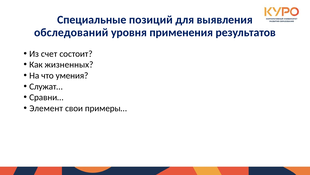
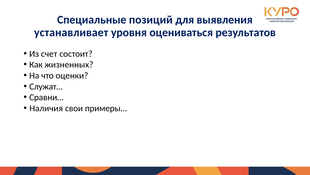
обследований: обследований -> устанавливает
применения: применения -> оцениваться
умения: умения -> оценки
Элемент: Элемент -> Наличия
